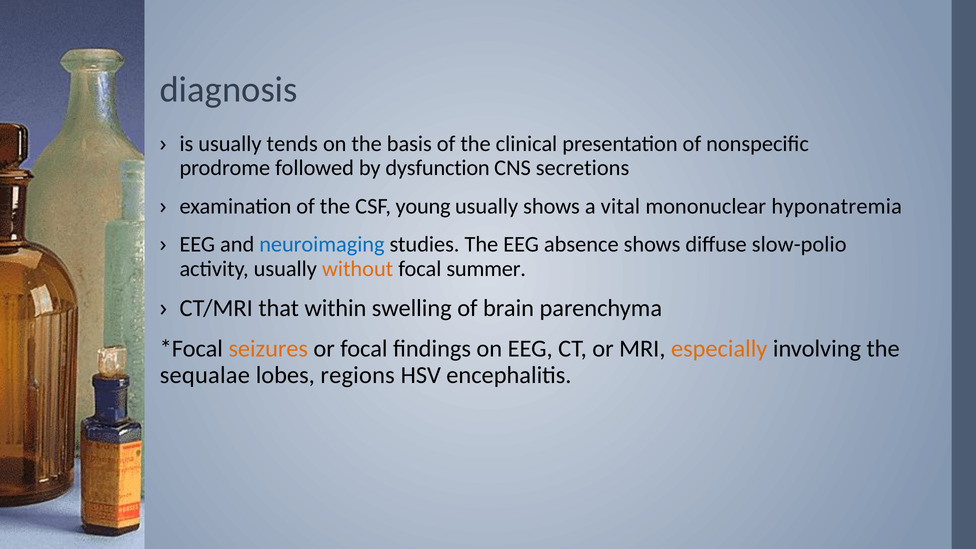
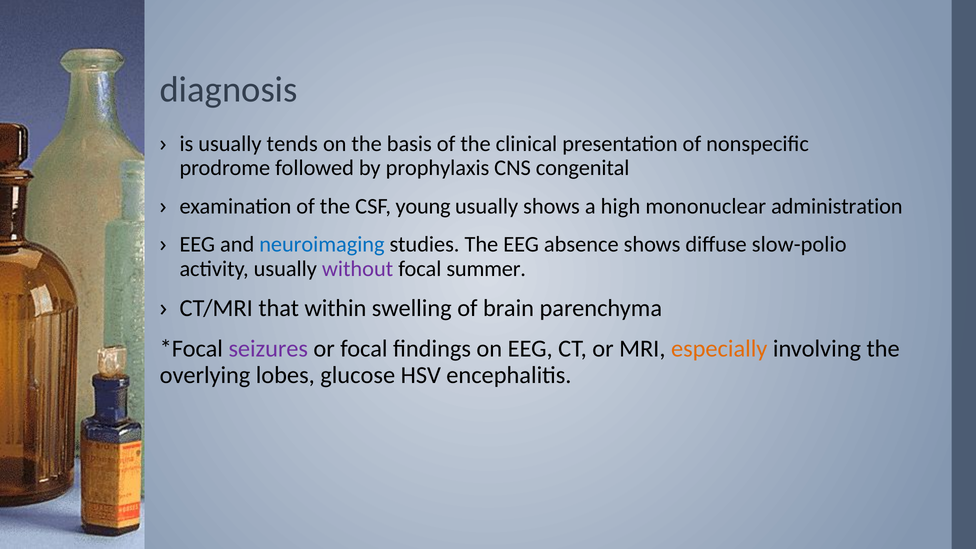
dysfunction: dysfunction -> prophylaxis
secretions: secretions -> congenital
vital: vital -> high
hyponatremia: hyponatremia -> administration
without colour: orange -> purple
seizures colour: orange -> purple
sequalae: sequalae -> overlying
regions: regions -> glucose
